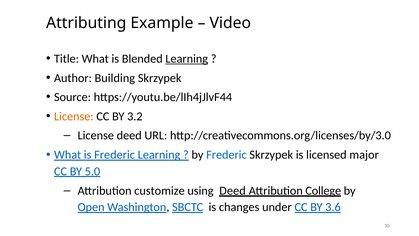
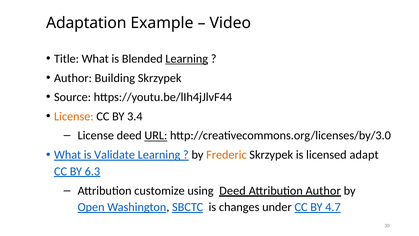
Attributing: Attributing -> Adaptation
3.2: 3.2 -> 3.4
URL underline: none -> present
is Frederic: Frederic -> Validate
Frederic at (226, 155) colour: blue -> orange
major: major -> adapt
5.0: 5.0 -> 6.3
Attribution College: College -> Author
3.6: 3.6 -> 4.7
